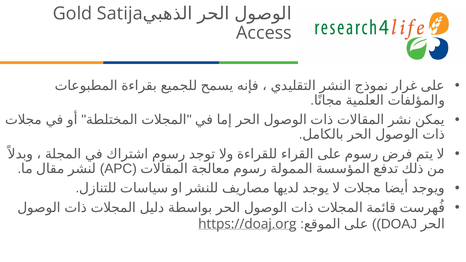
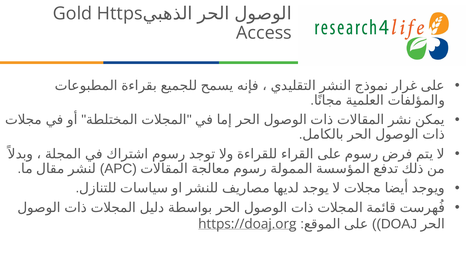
Satija: Satija -> Https
